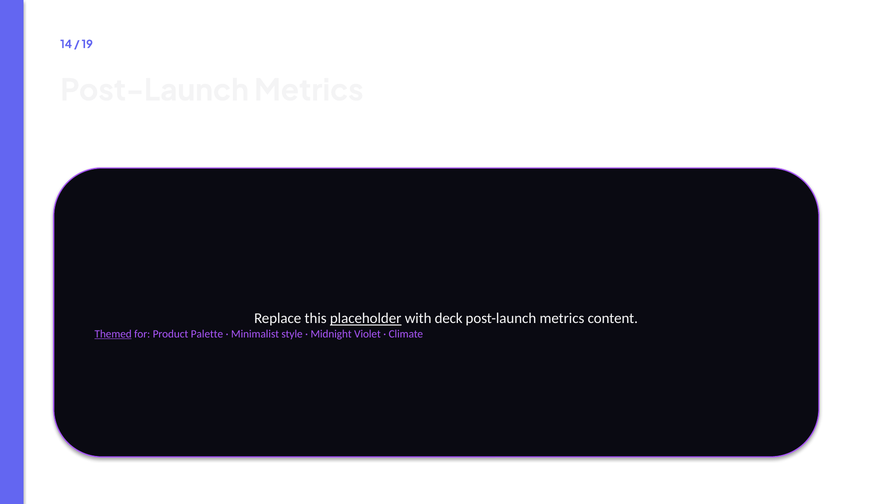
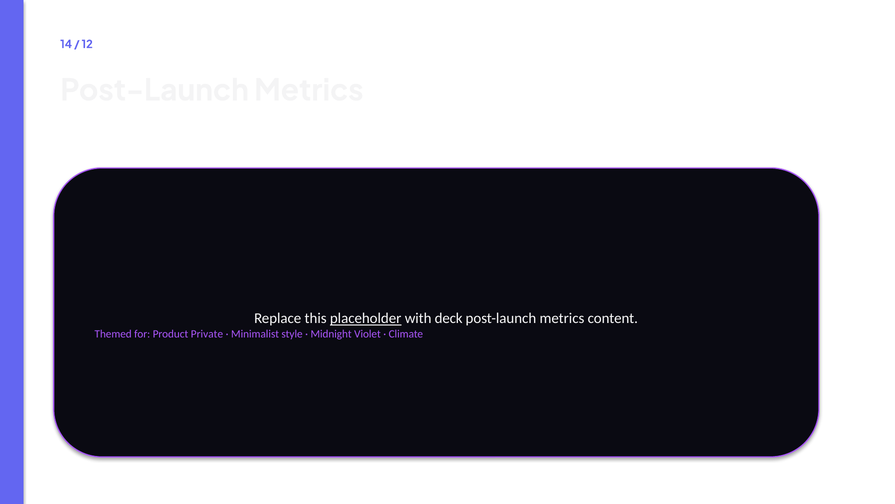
19: 19 -> 12
Themed underline: present -> none
Palette: Palette -> Private
